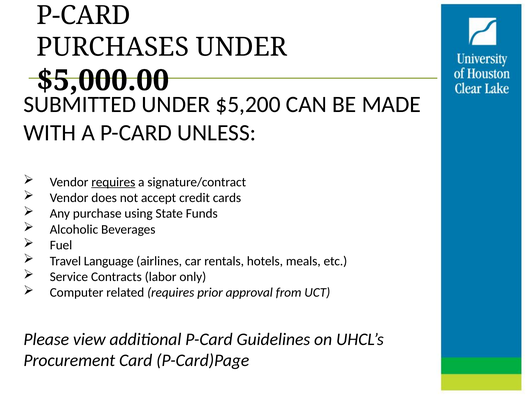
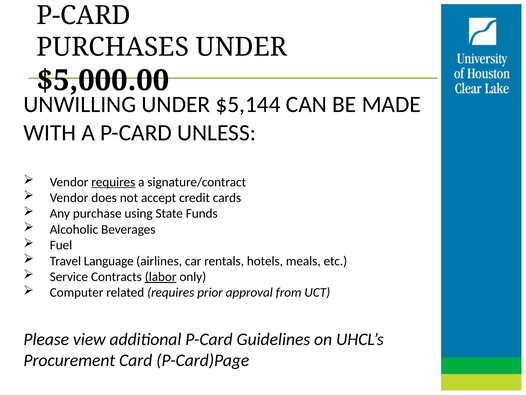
SUBMITTED: SUBMITTED -> UNWILLING
$5,200: $5,200 -> $5,144
labor underline: none -> present
